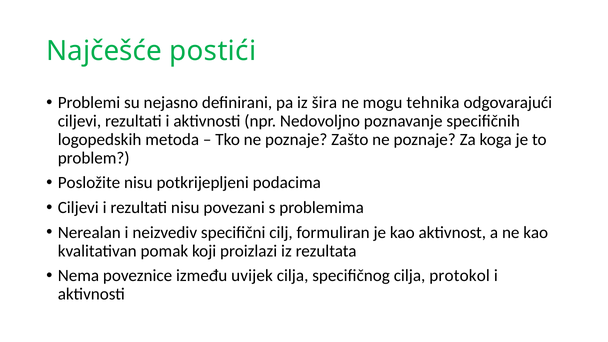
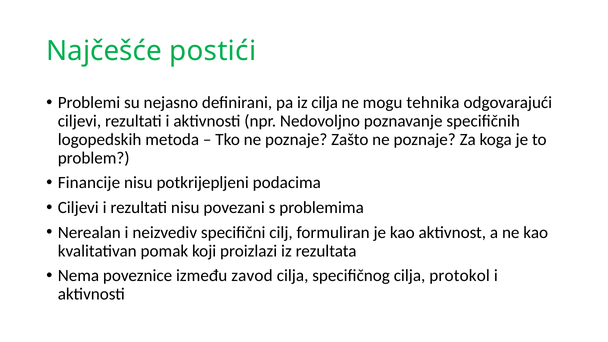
iz šira: šira -> cilja
Posložite: Posložite -> Financije
uvijek: uvijek -> zavod
